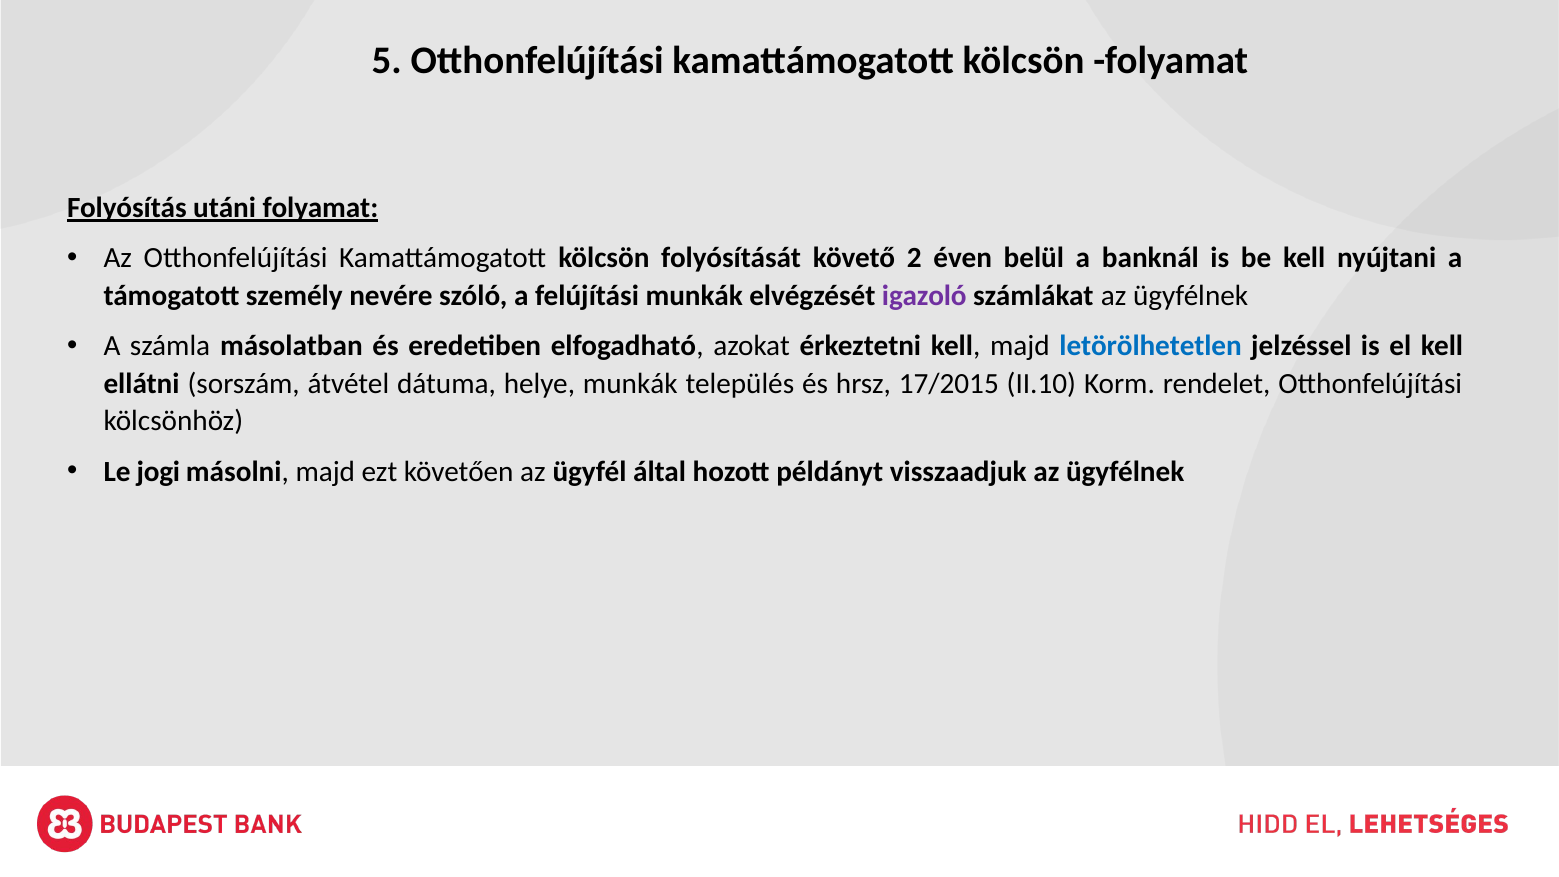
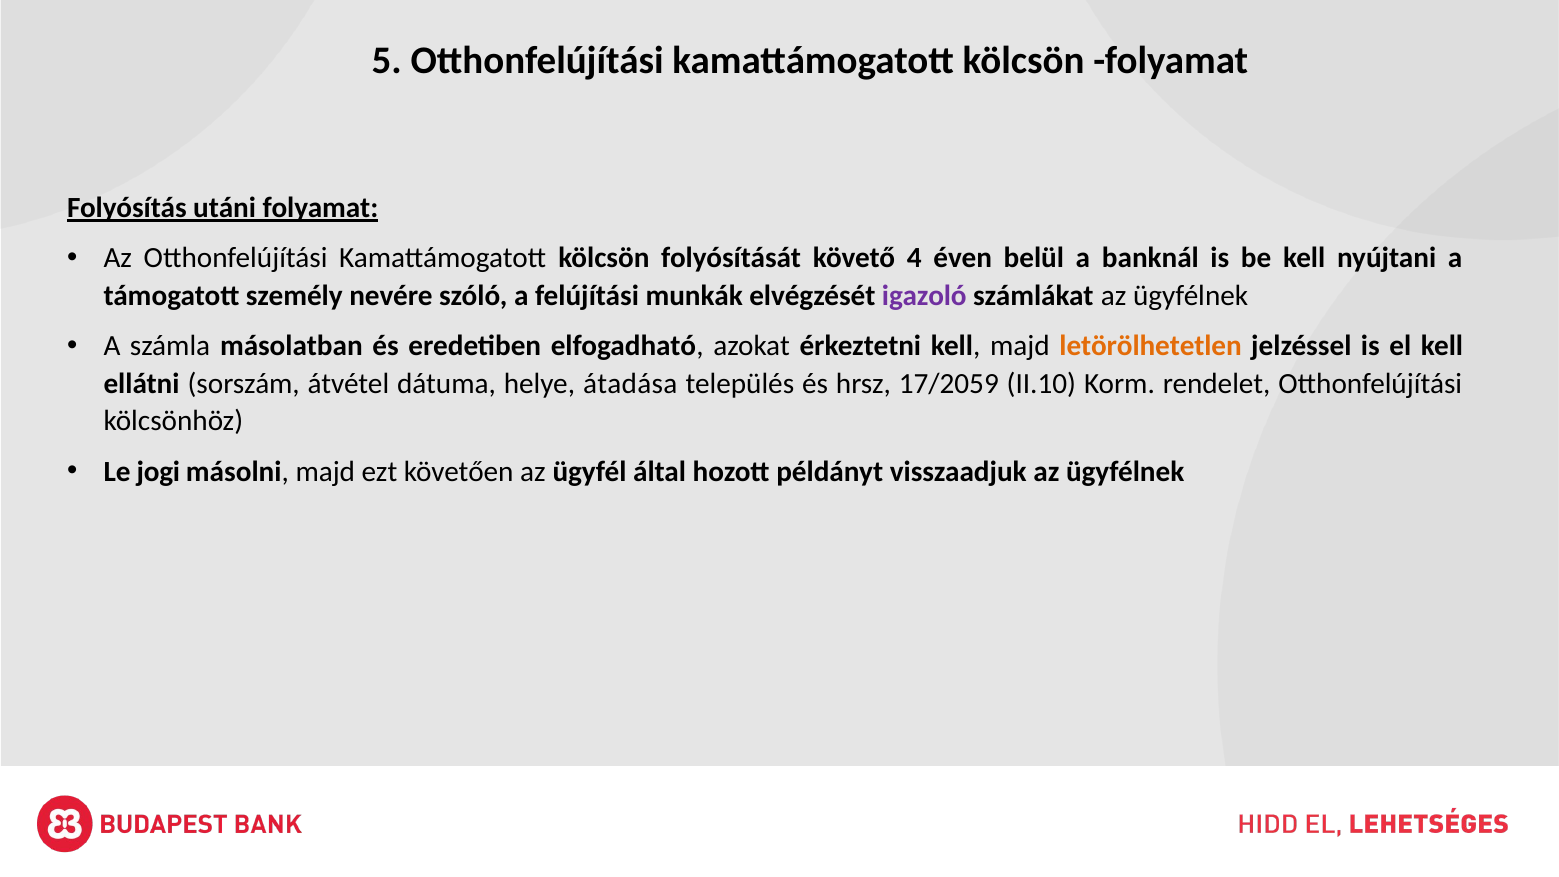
2: 2 -> 4
letörölhetetlen colour: blue -> orange
helye munkák: munkák -> átadása
17/2015: 17/2015 -> 17/2059
